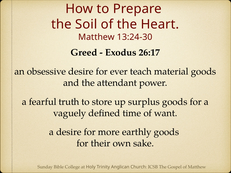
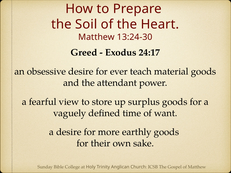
26:17: 26:17 -> 24:17
truth: truth -> view
